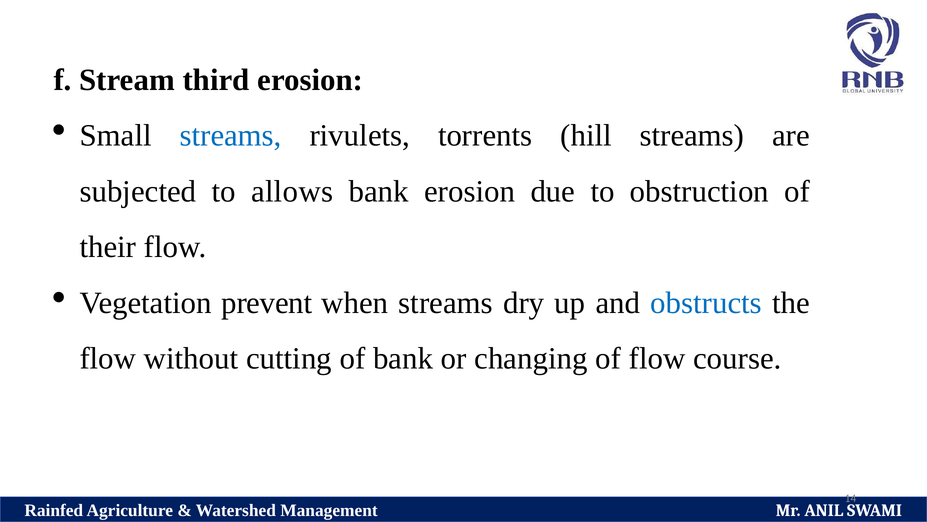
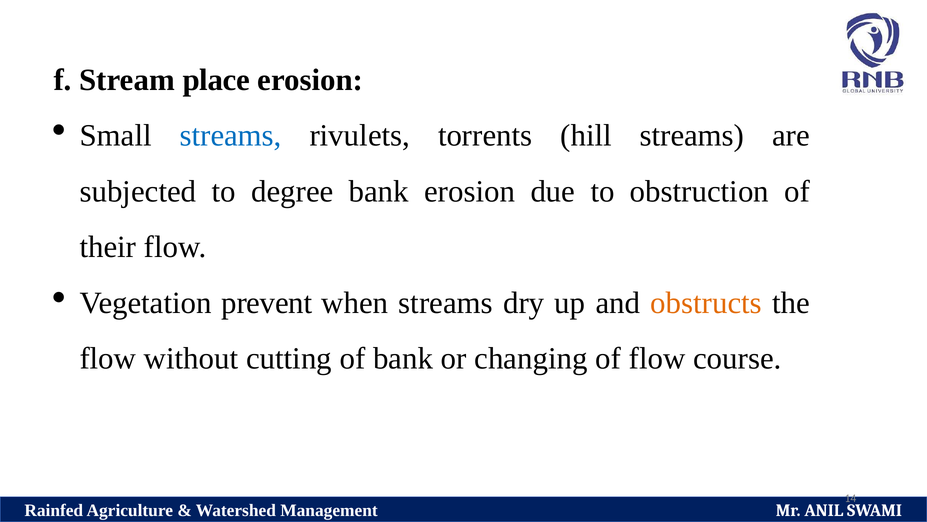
third: third -> place
allows: allows -> degree
obstructs colour: blue -> orange
